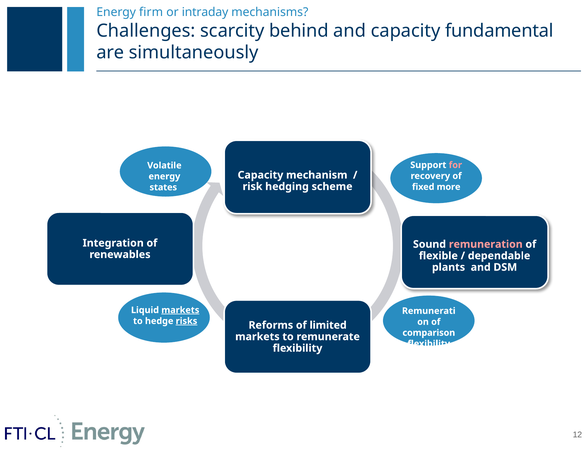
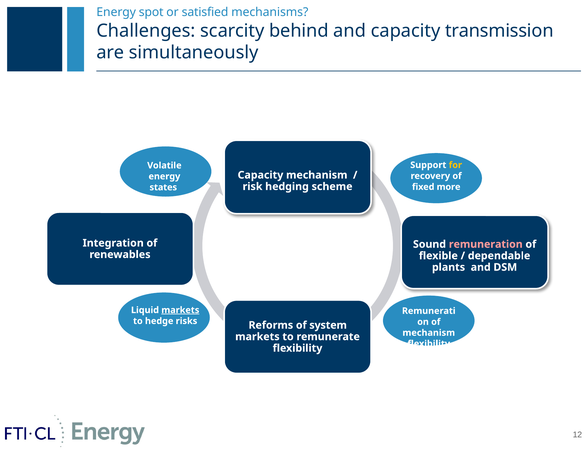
firm: firm -> spot
intraday: intraday -> satisfied
fundamental: fundamental -> transmission
for colour: pink -> yellow
risks underline: present -> none
limited: limited -> system
comparison at (429, 333): comparison -> mechanism
